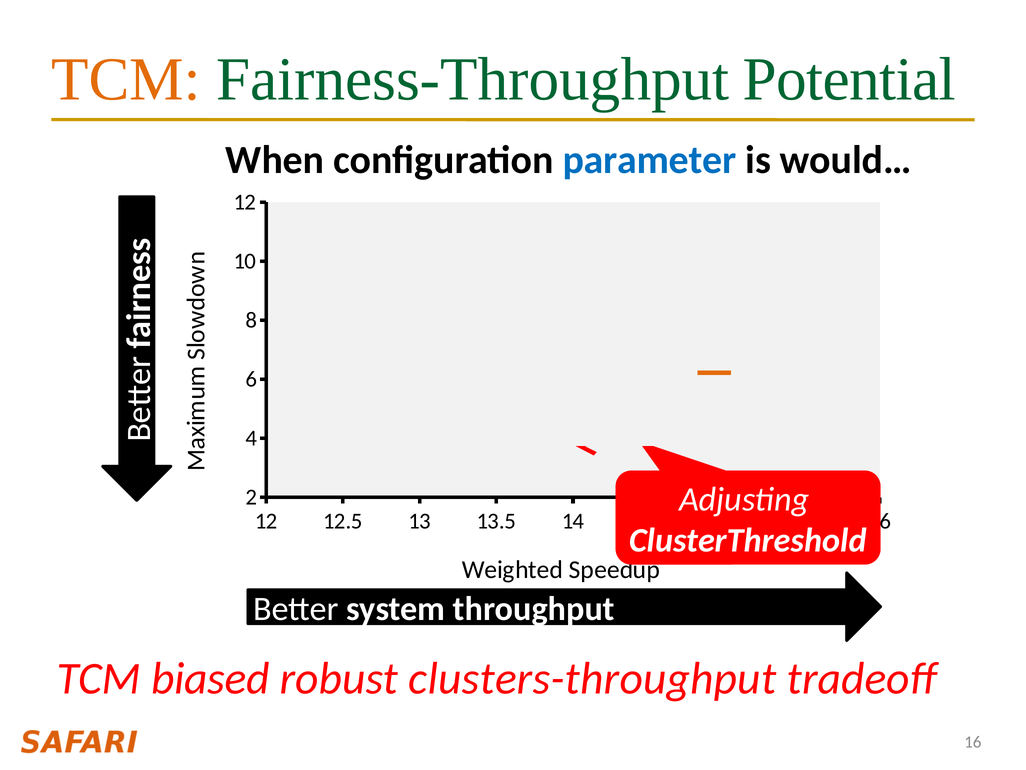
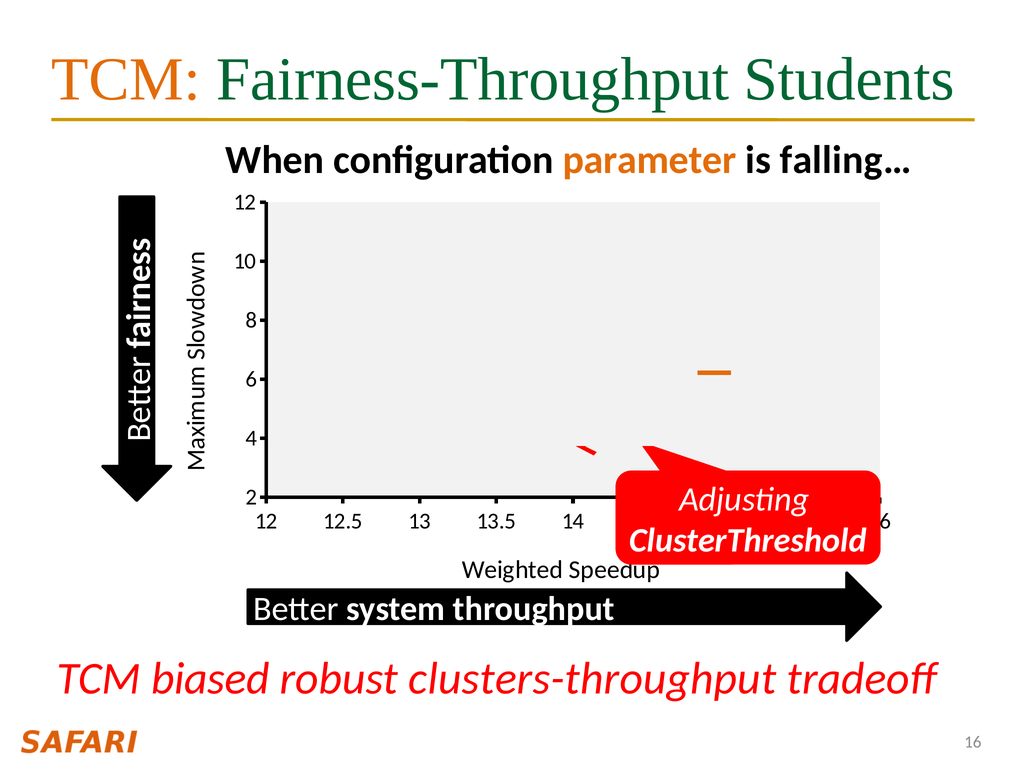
Potential: Potential -> Students
parameter colour: blue -> orange
would…: would… -> falling…
